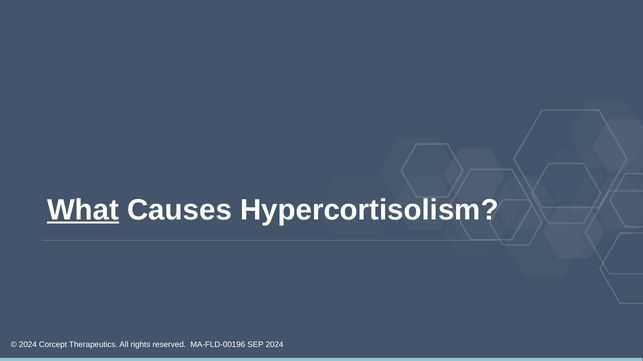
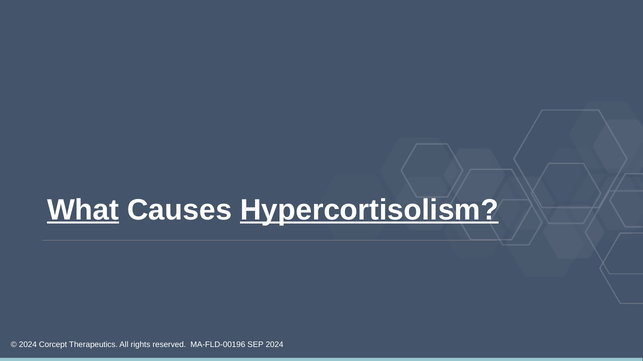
Hypercortisolism underline: none -> present
